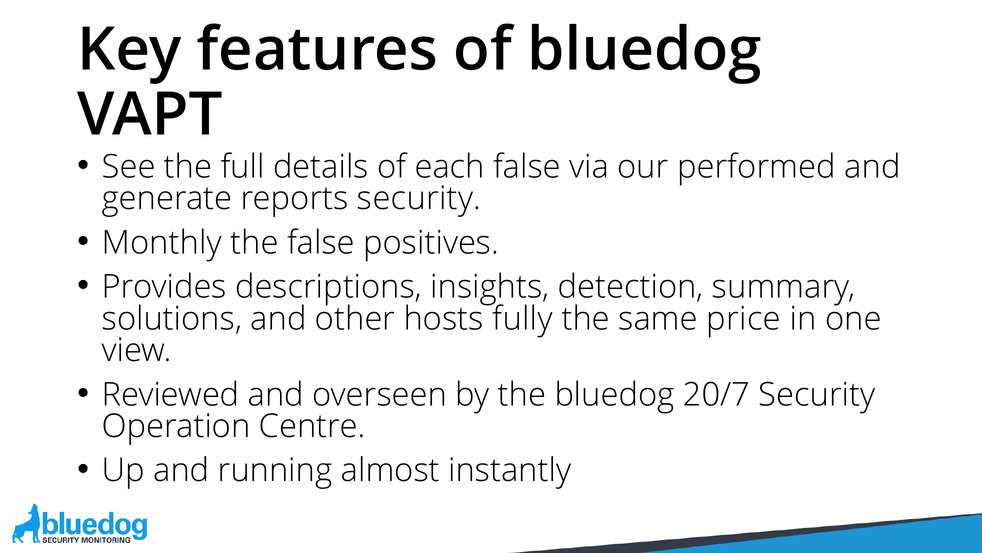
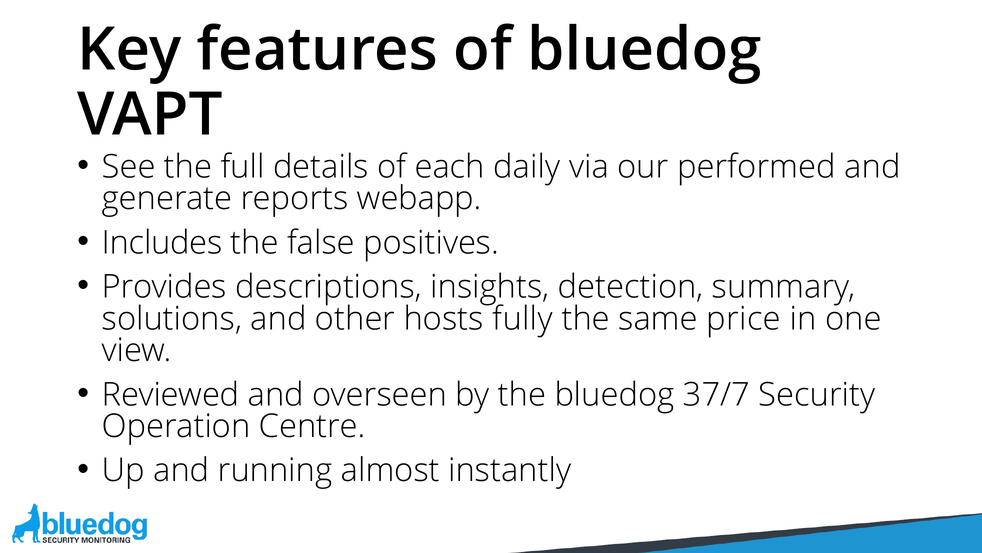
each false: false -> daily
reports security: security -> webapp
Monthly: Monthly -> Includes
20/7: 20/7 -> 37/7
